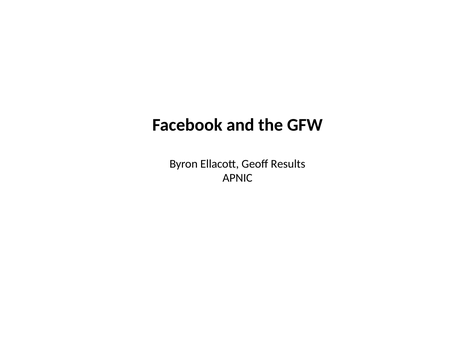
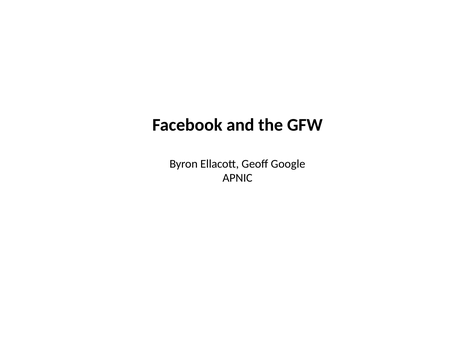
Results: Results -> Google
